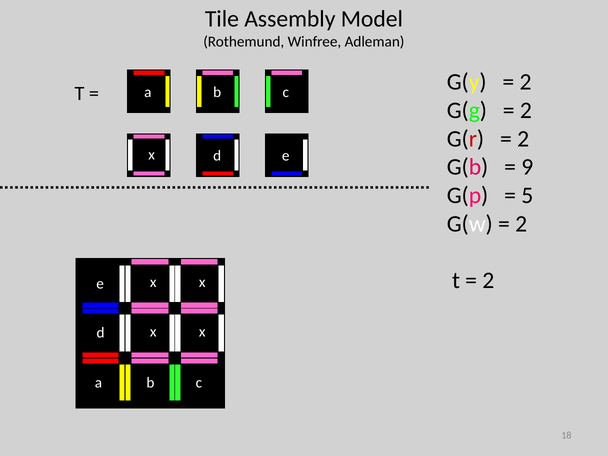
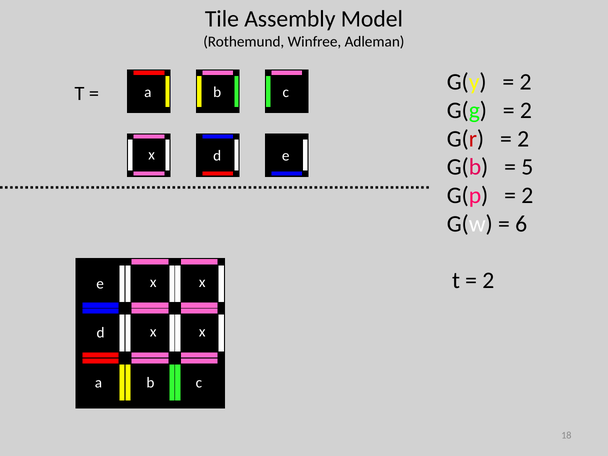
9: 9 -> 5
5 at (527, 195): 5 -> 2
2 at (521, 224): 2 -> 6
